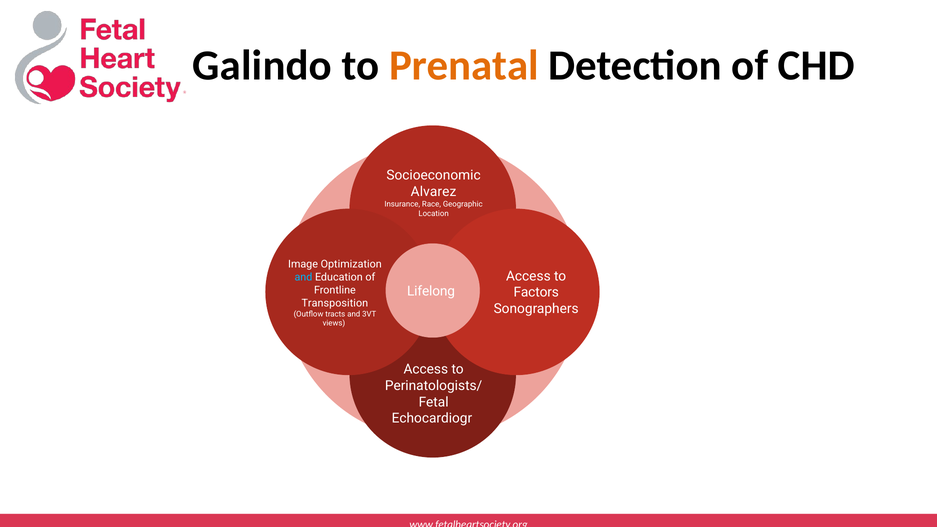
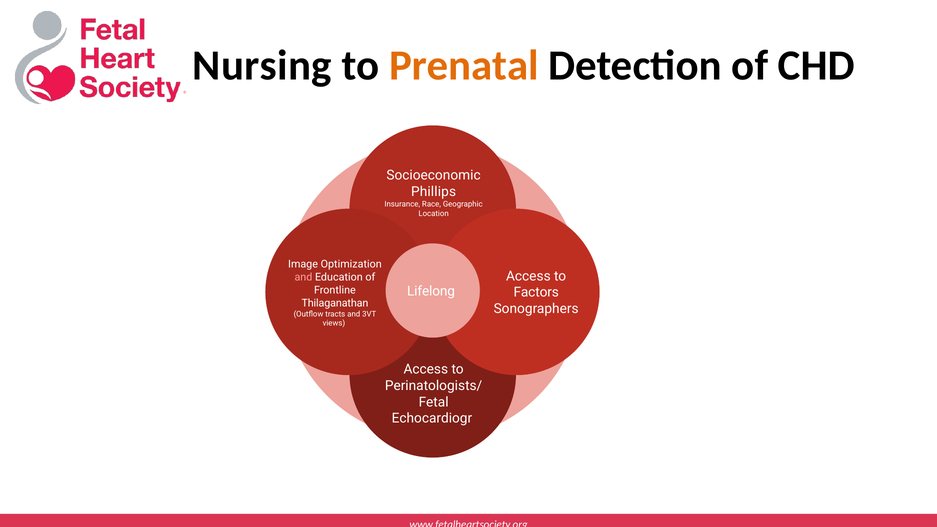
Galindo: Galindo -> Nursing
Alvarez: Alvarez -> Phillips
and at (303, 277) colour: light blue -> pink
Transposition: Transposition -> Thilaganathan
